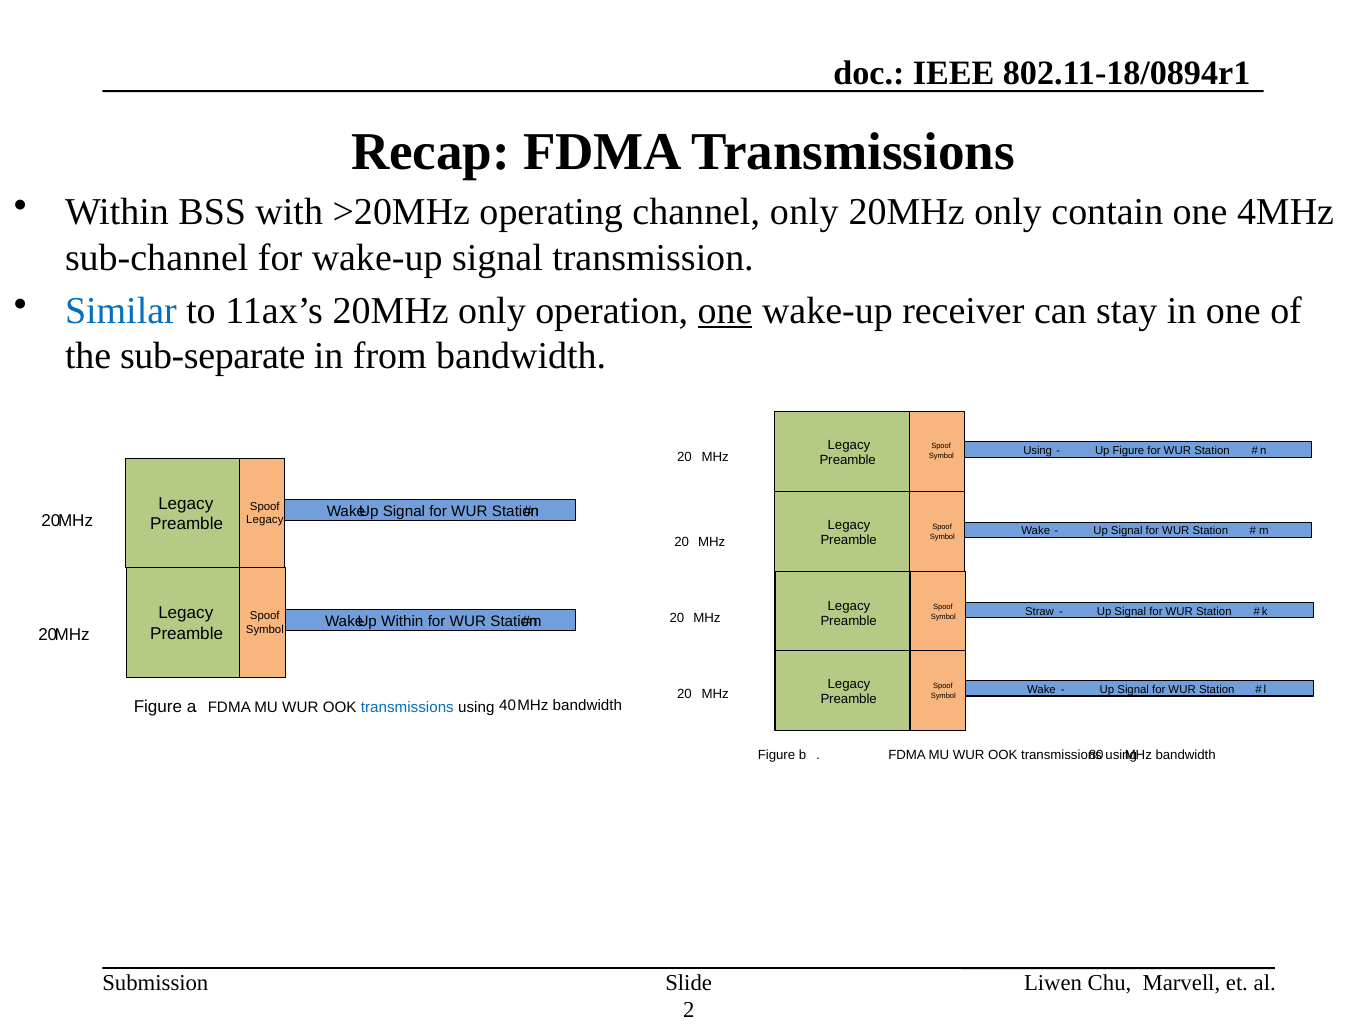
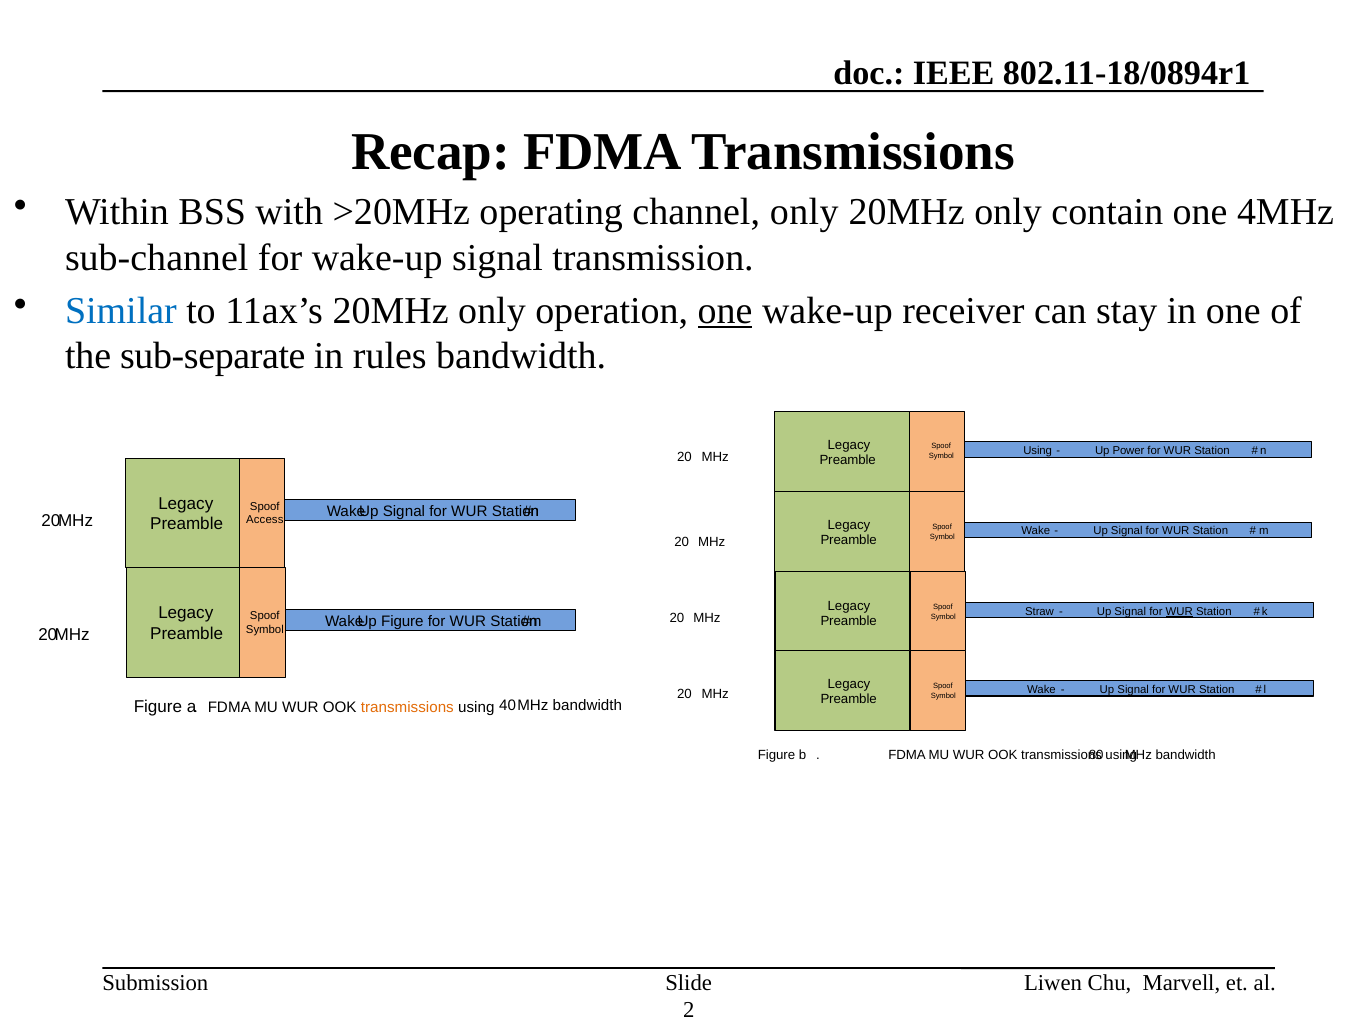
from: from -> rules
Up Figure: Figure -> Power
Legacy at (265, 520): Legacy -> Access
WUR at (1179, 611) underline: none -> present
Within at (402, 621): Within -> Figure
transmissions at (407, 707) colour: blue -> orange
